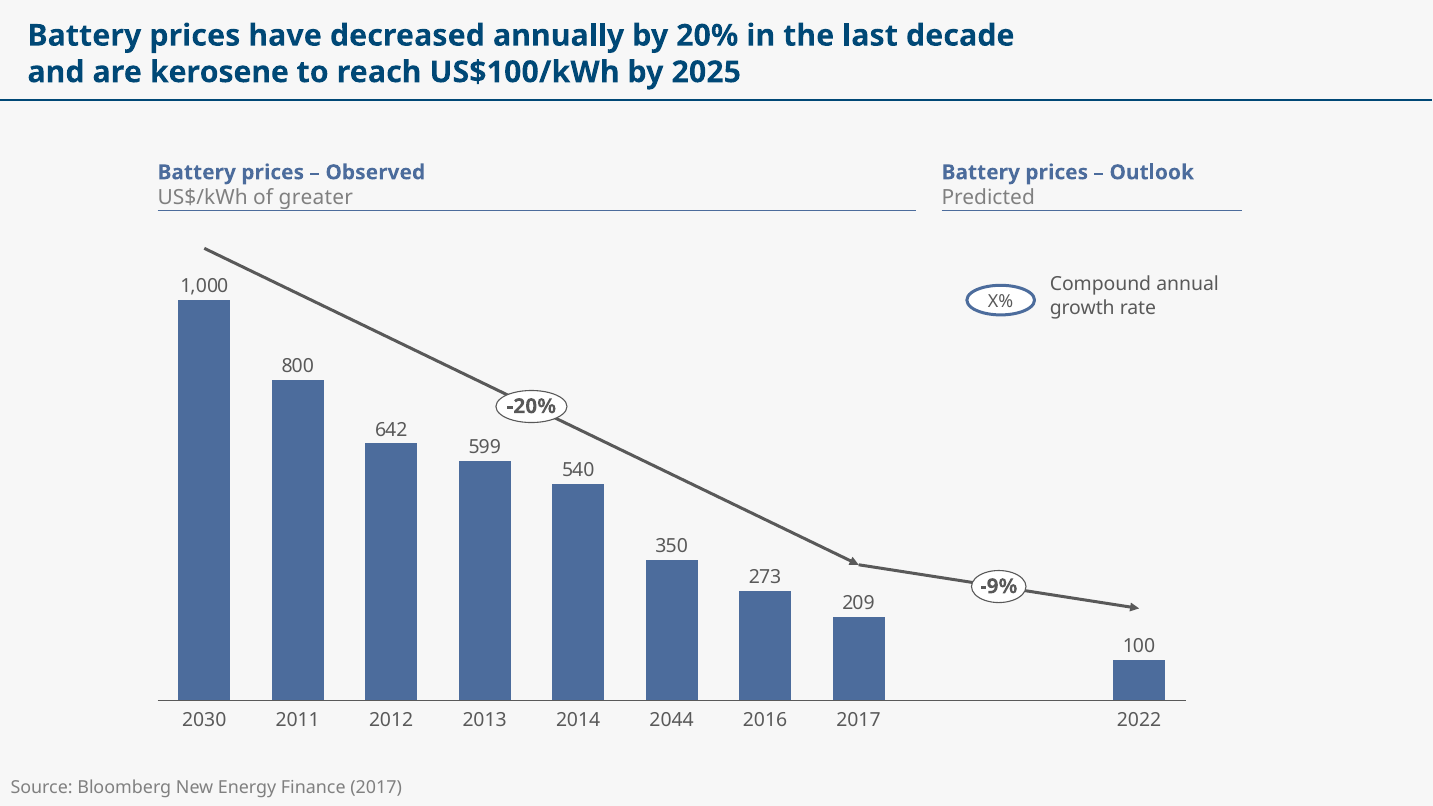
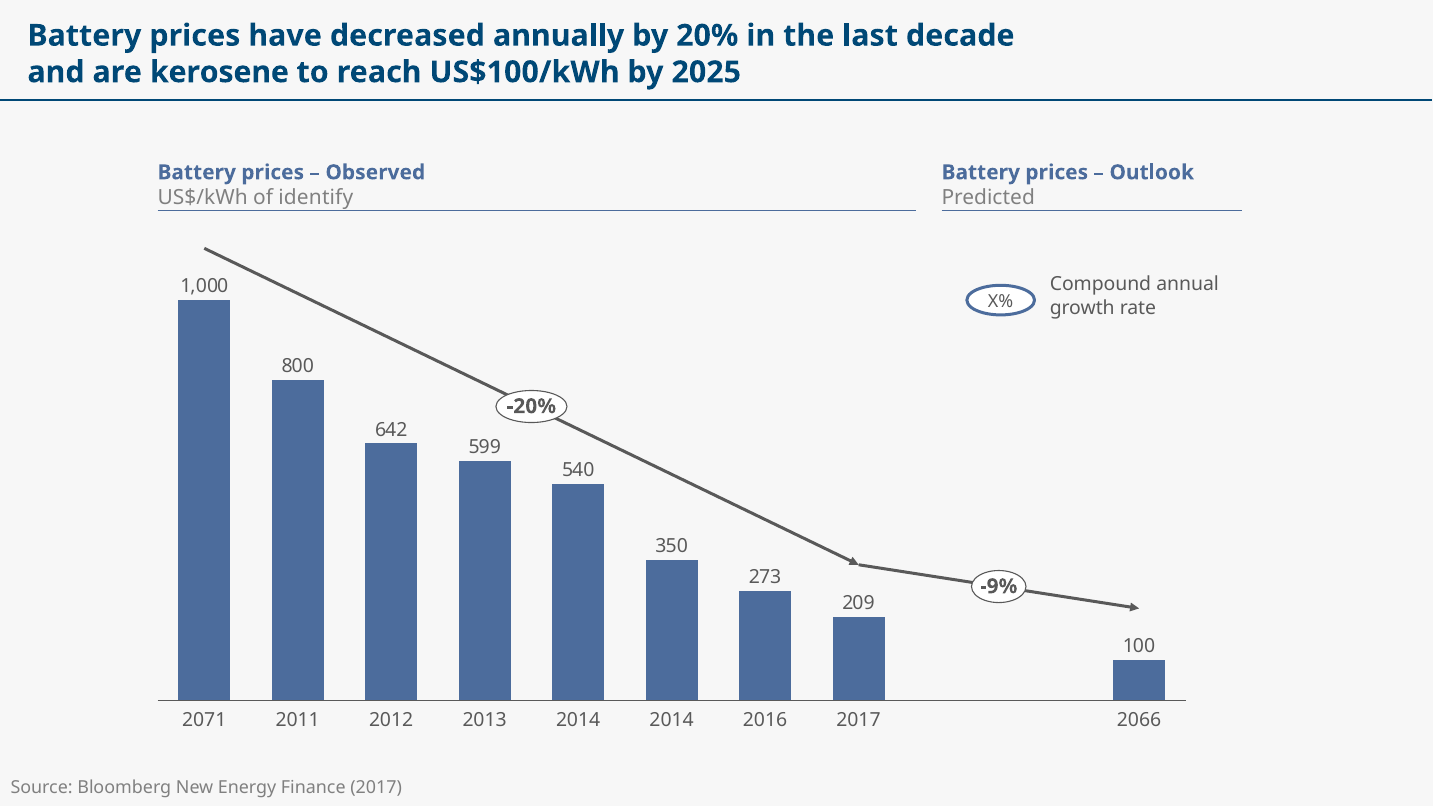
greater: greater -> identify
2030: 2030 -> 2071
2014 2044: 2044 -> 2014
2022: 2022 -> 2066
